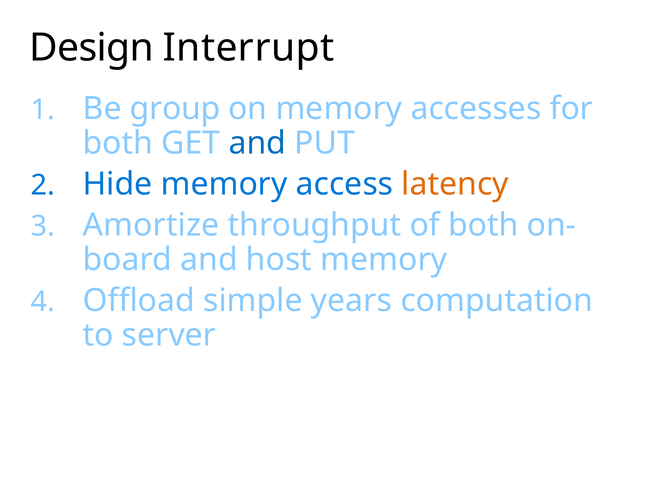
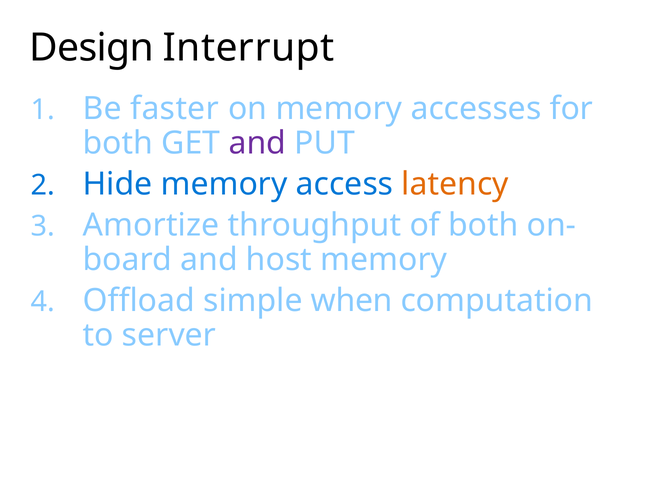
group: group -> faster
and at (257, 143) colour: blue -> purple
years: years -> when
